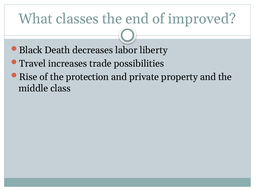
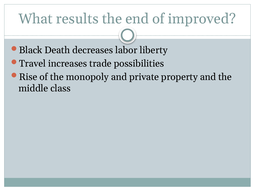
classes: classes -> results
protection: protection -> monopoly
